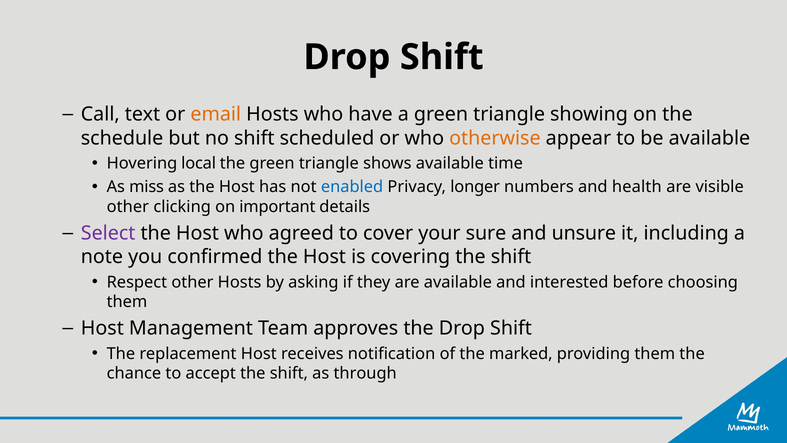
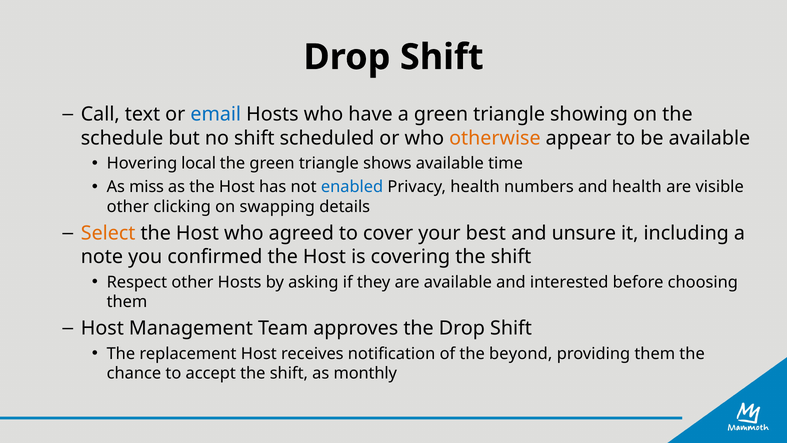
email colour: orange -> blue
Privacy longer: longer -> health
important: important -> swapping
Select colour: purple -> orange
sure: sure -> best
marked: marked -> beyond
through: through -> monthly
